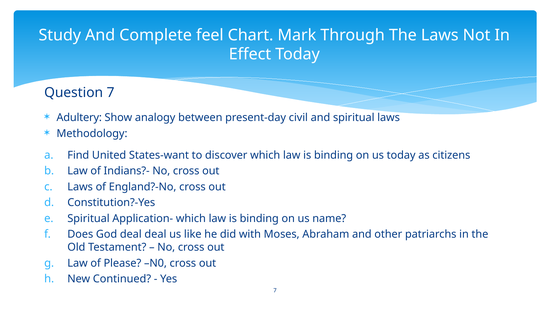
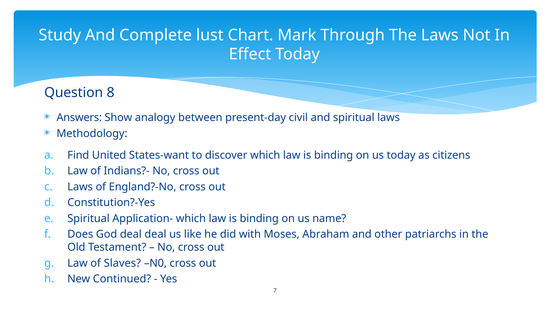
feel: feel -> lust
Question 7: 7 -> 8
Adultery: Adultery -> Answers
Please: Please -> Slaves
